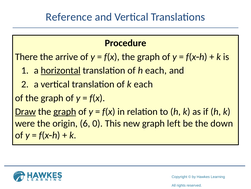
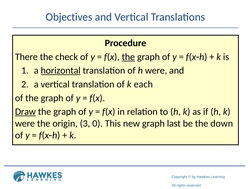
Reference: Reference -> Objectives
arrive: arrive -> check
the at (128, 57) underline: none -> present
h each: each -> were
graph at (65, 111) underline: present -> none
6: 6 -> 3
left: left -> last
